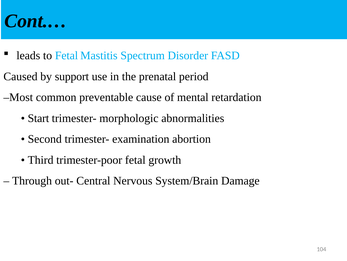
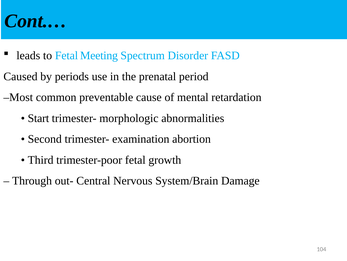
Mastitis: Mastitis -> Meeting
support: support -> periods
